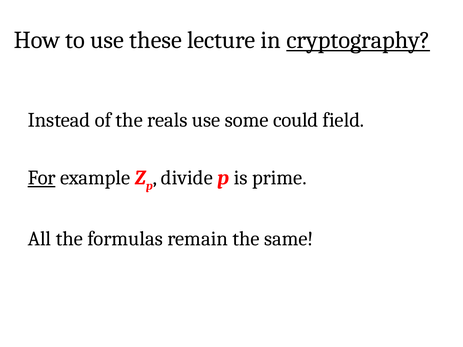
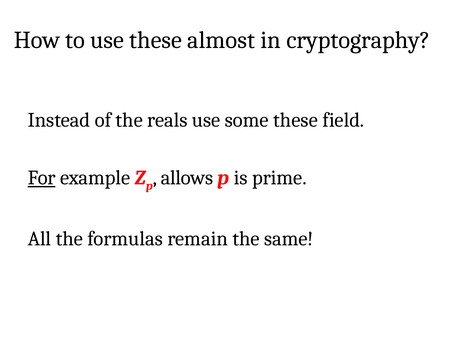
lecture: lecture -> almost
cryptography underline: present -> none
some could: could -> these
divide: divide -> allows
